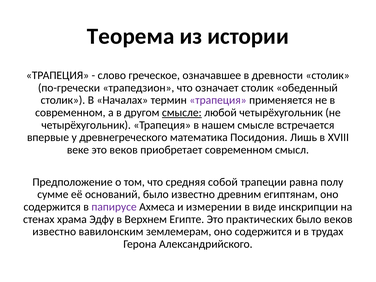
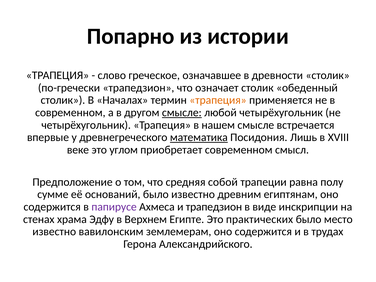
Теорема: Теорема -> Попарно
трапеция at (218, 100) colour: purple -> orange
математика underline: none -> present
это веков: веков -> углом
и измерении: измерении -> трапедзион
было веков: веков -> место
